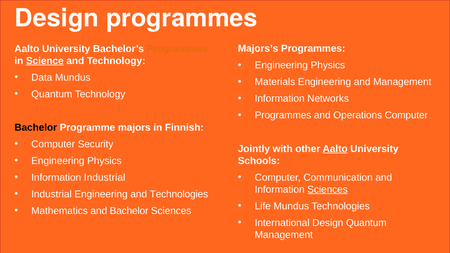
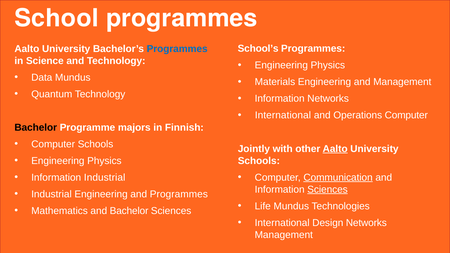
Design at (57, 18): Design -> School
Majors’s: Majors’s -> School’s
Programmes at (177, 49) colour: orange -> blue
Science underline: present -> none
Programmes at (283, 115): Programmes -> International
Computer Security: Security -> Schools
Communication underline: none -> present
and Technologies: Technologies -> Programmes
Design Quantum: Quantum -> Networks
